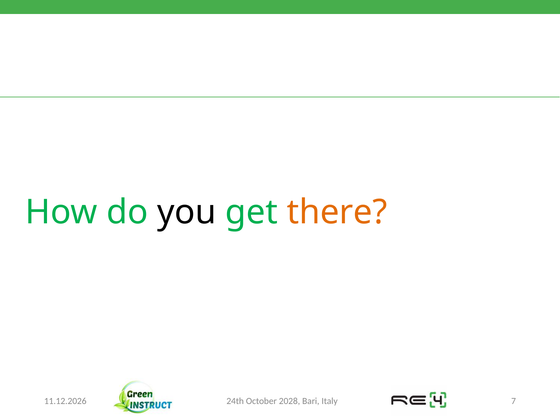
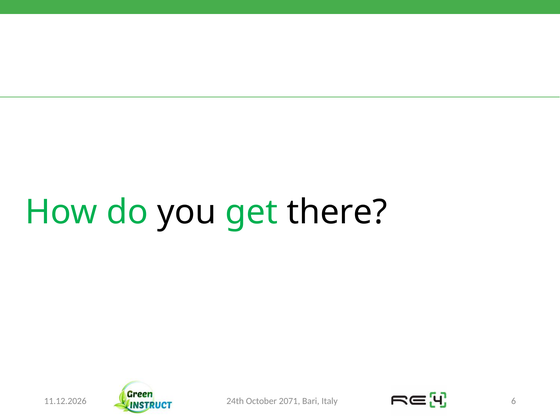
there colour: orange -> black
2028: 2028 -> 2071
7: 7 -> 6
